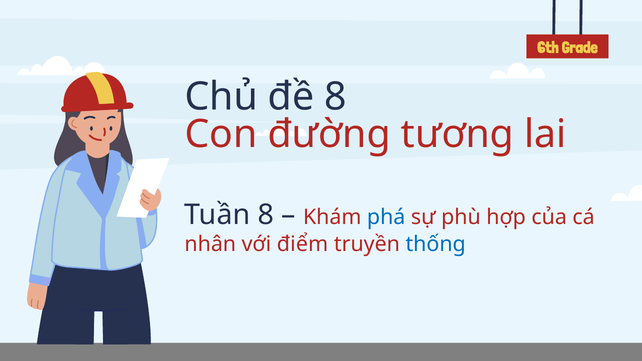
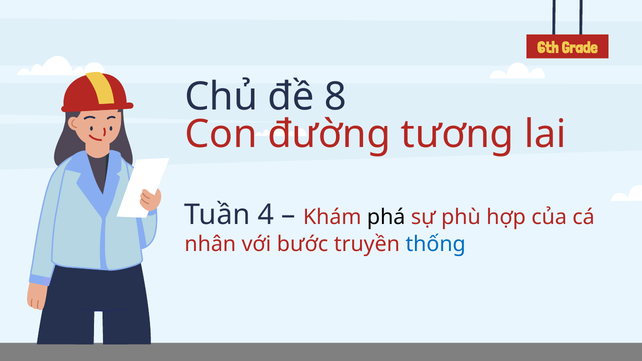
Tuần 8: 8 -> 4
phá colour: blue -> black
điểm: điểm -> bước
